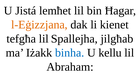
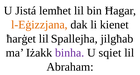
tefgħa: tefgħa -> ħarġet
binha colour: blue -> purple
kellu: kellu -> sqiet
